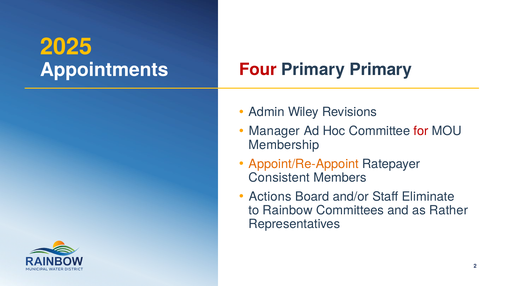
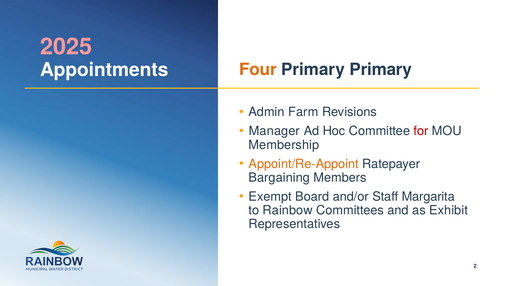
2025 colour: yellow -> pink
Four colour: red -> orange
Wiley: Wiley -> Farm
Consistent: Consistent -> Bargaining
Actions: Actions -> Exempt
Eliminate: Eliminate -> Margarita
Rather: Rather -> Exhibit
